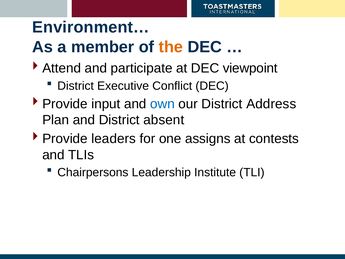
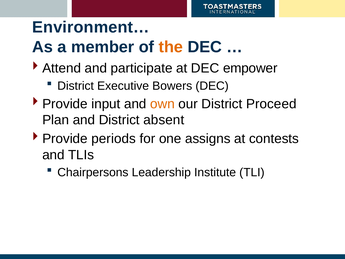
viewpoint: viewpoint -> empower
Conflict: Conflict -> Bowers
own colour: blue -> orange
Address: Address -> Proceed
leaders: leaders -> periods
